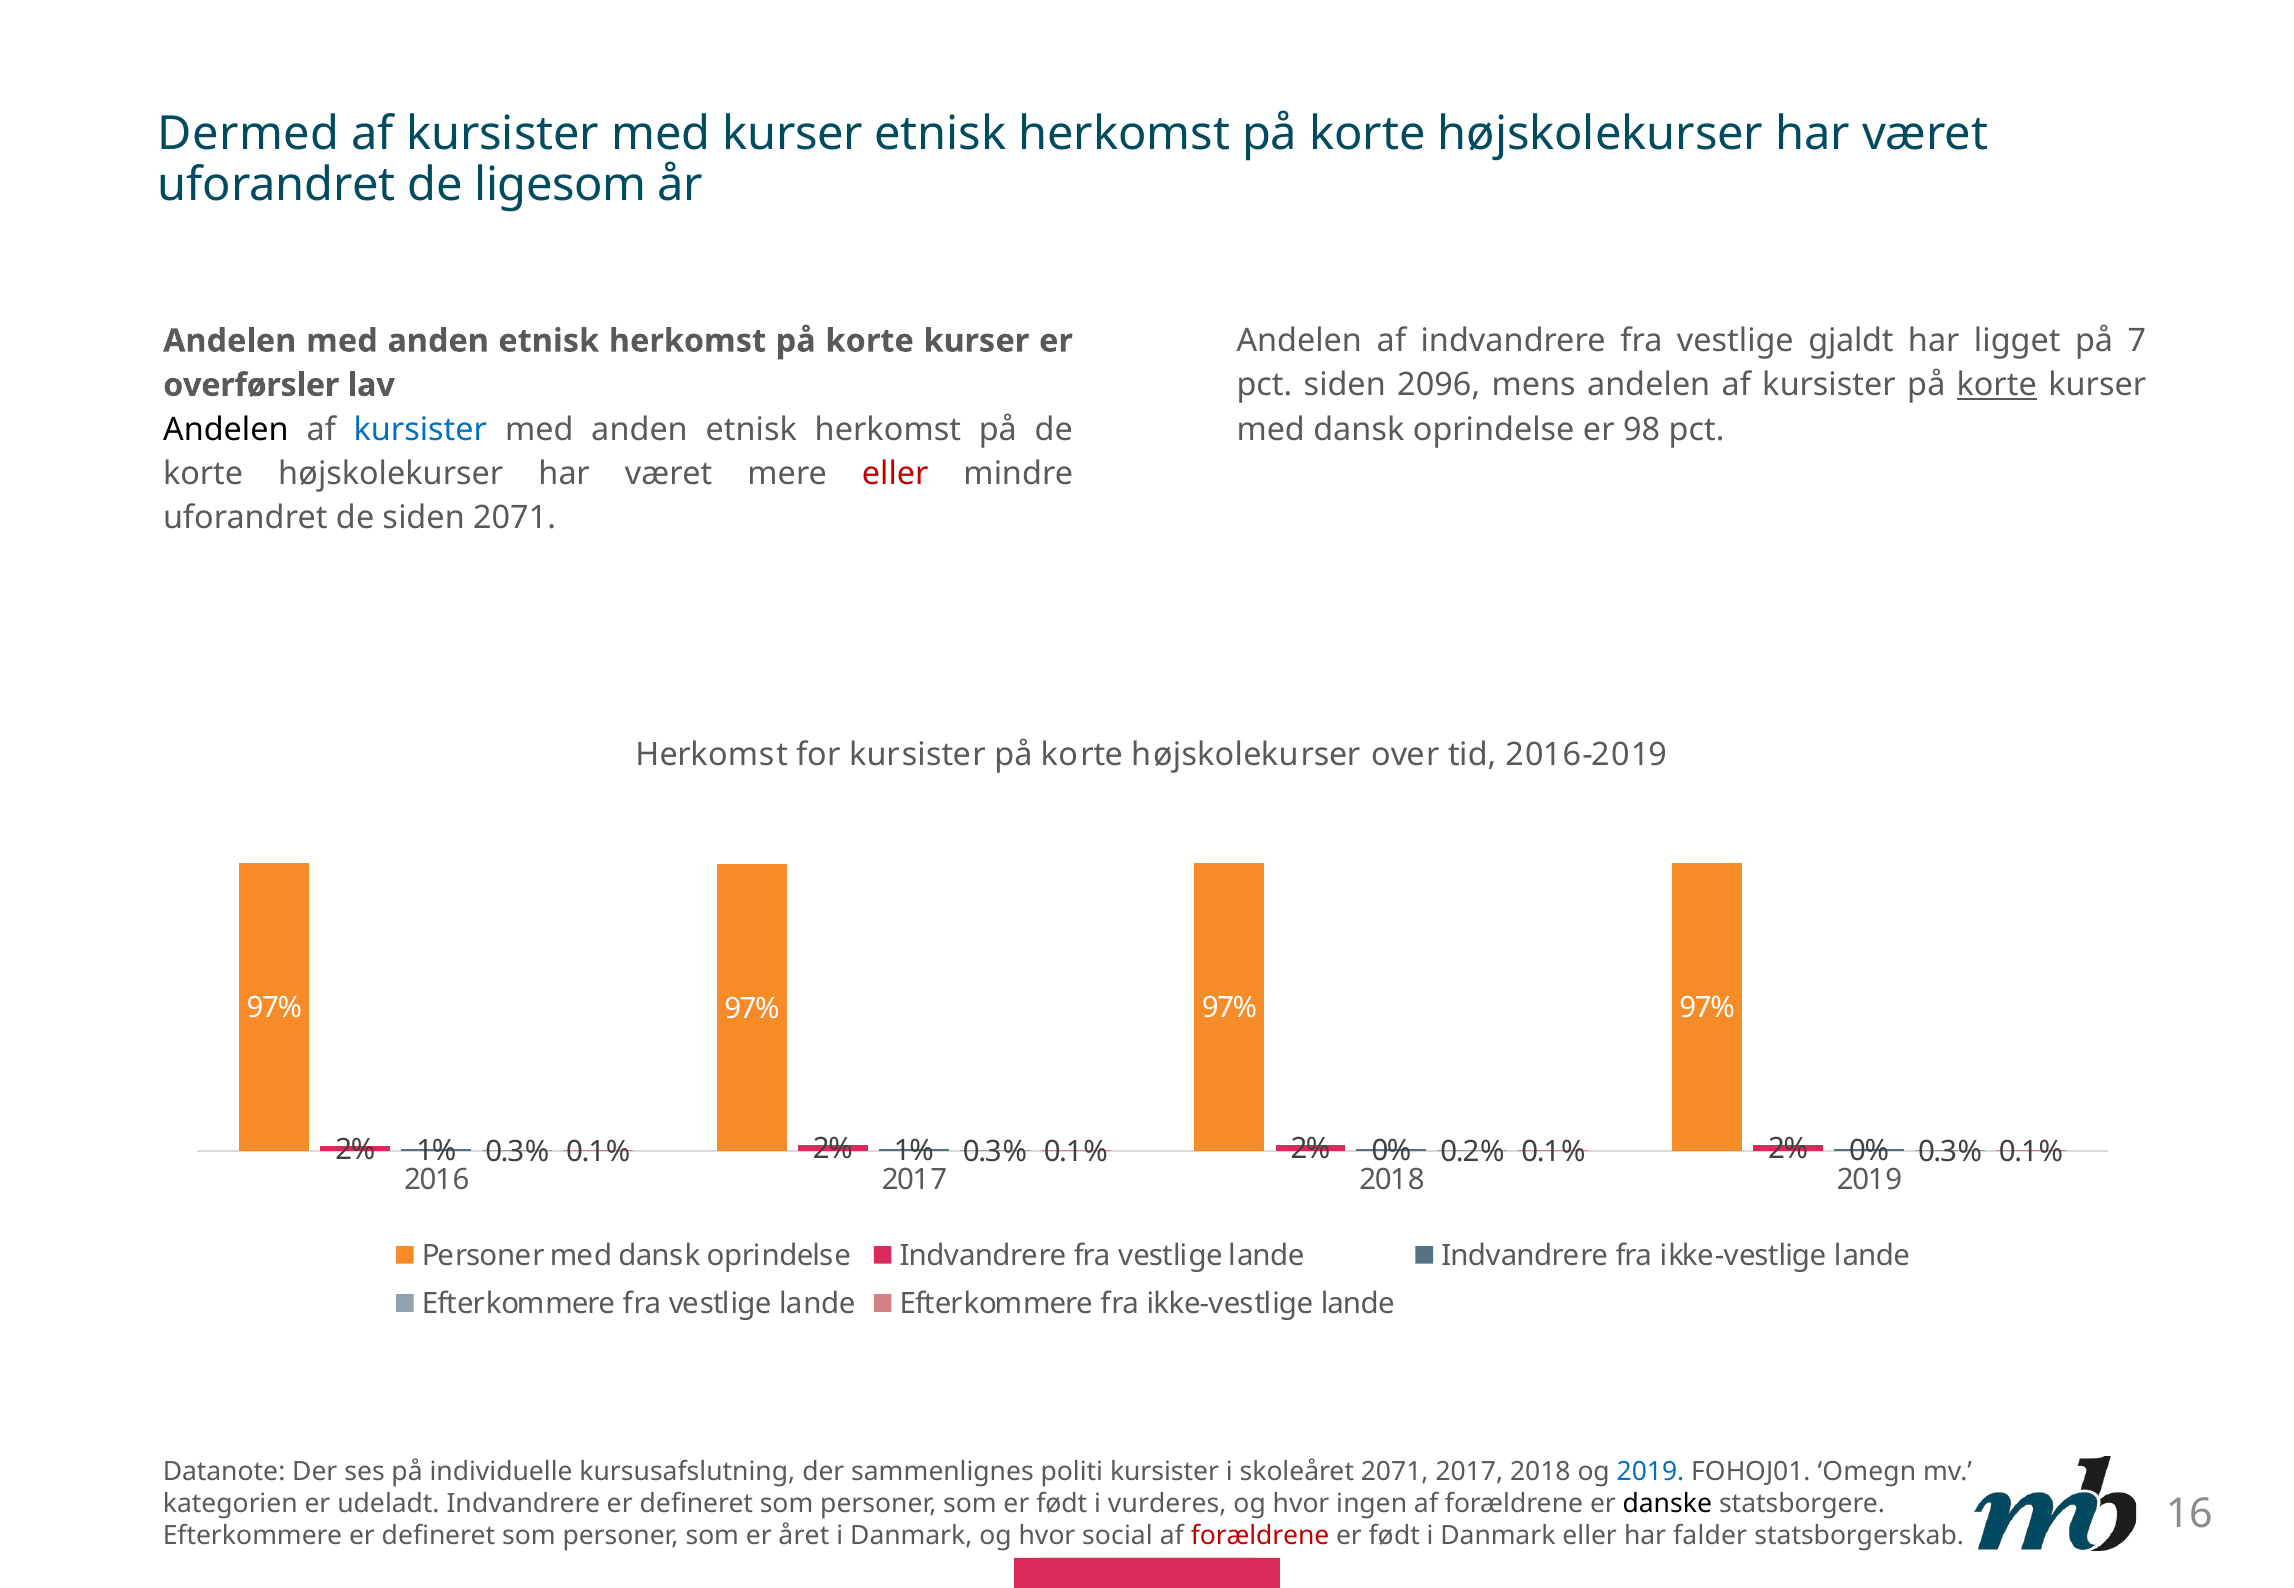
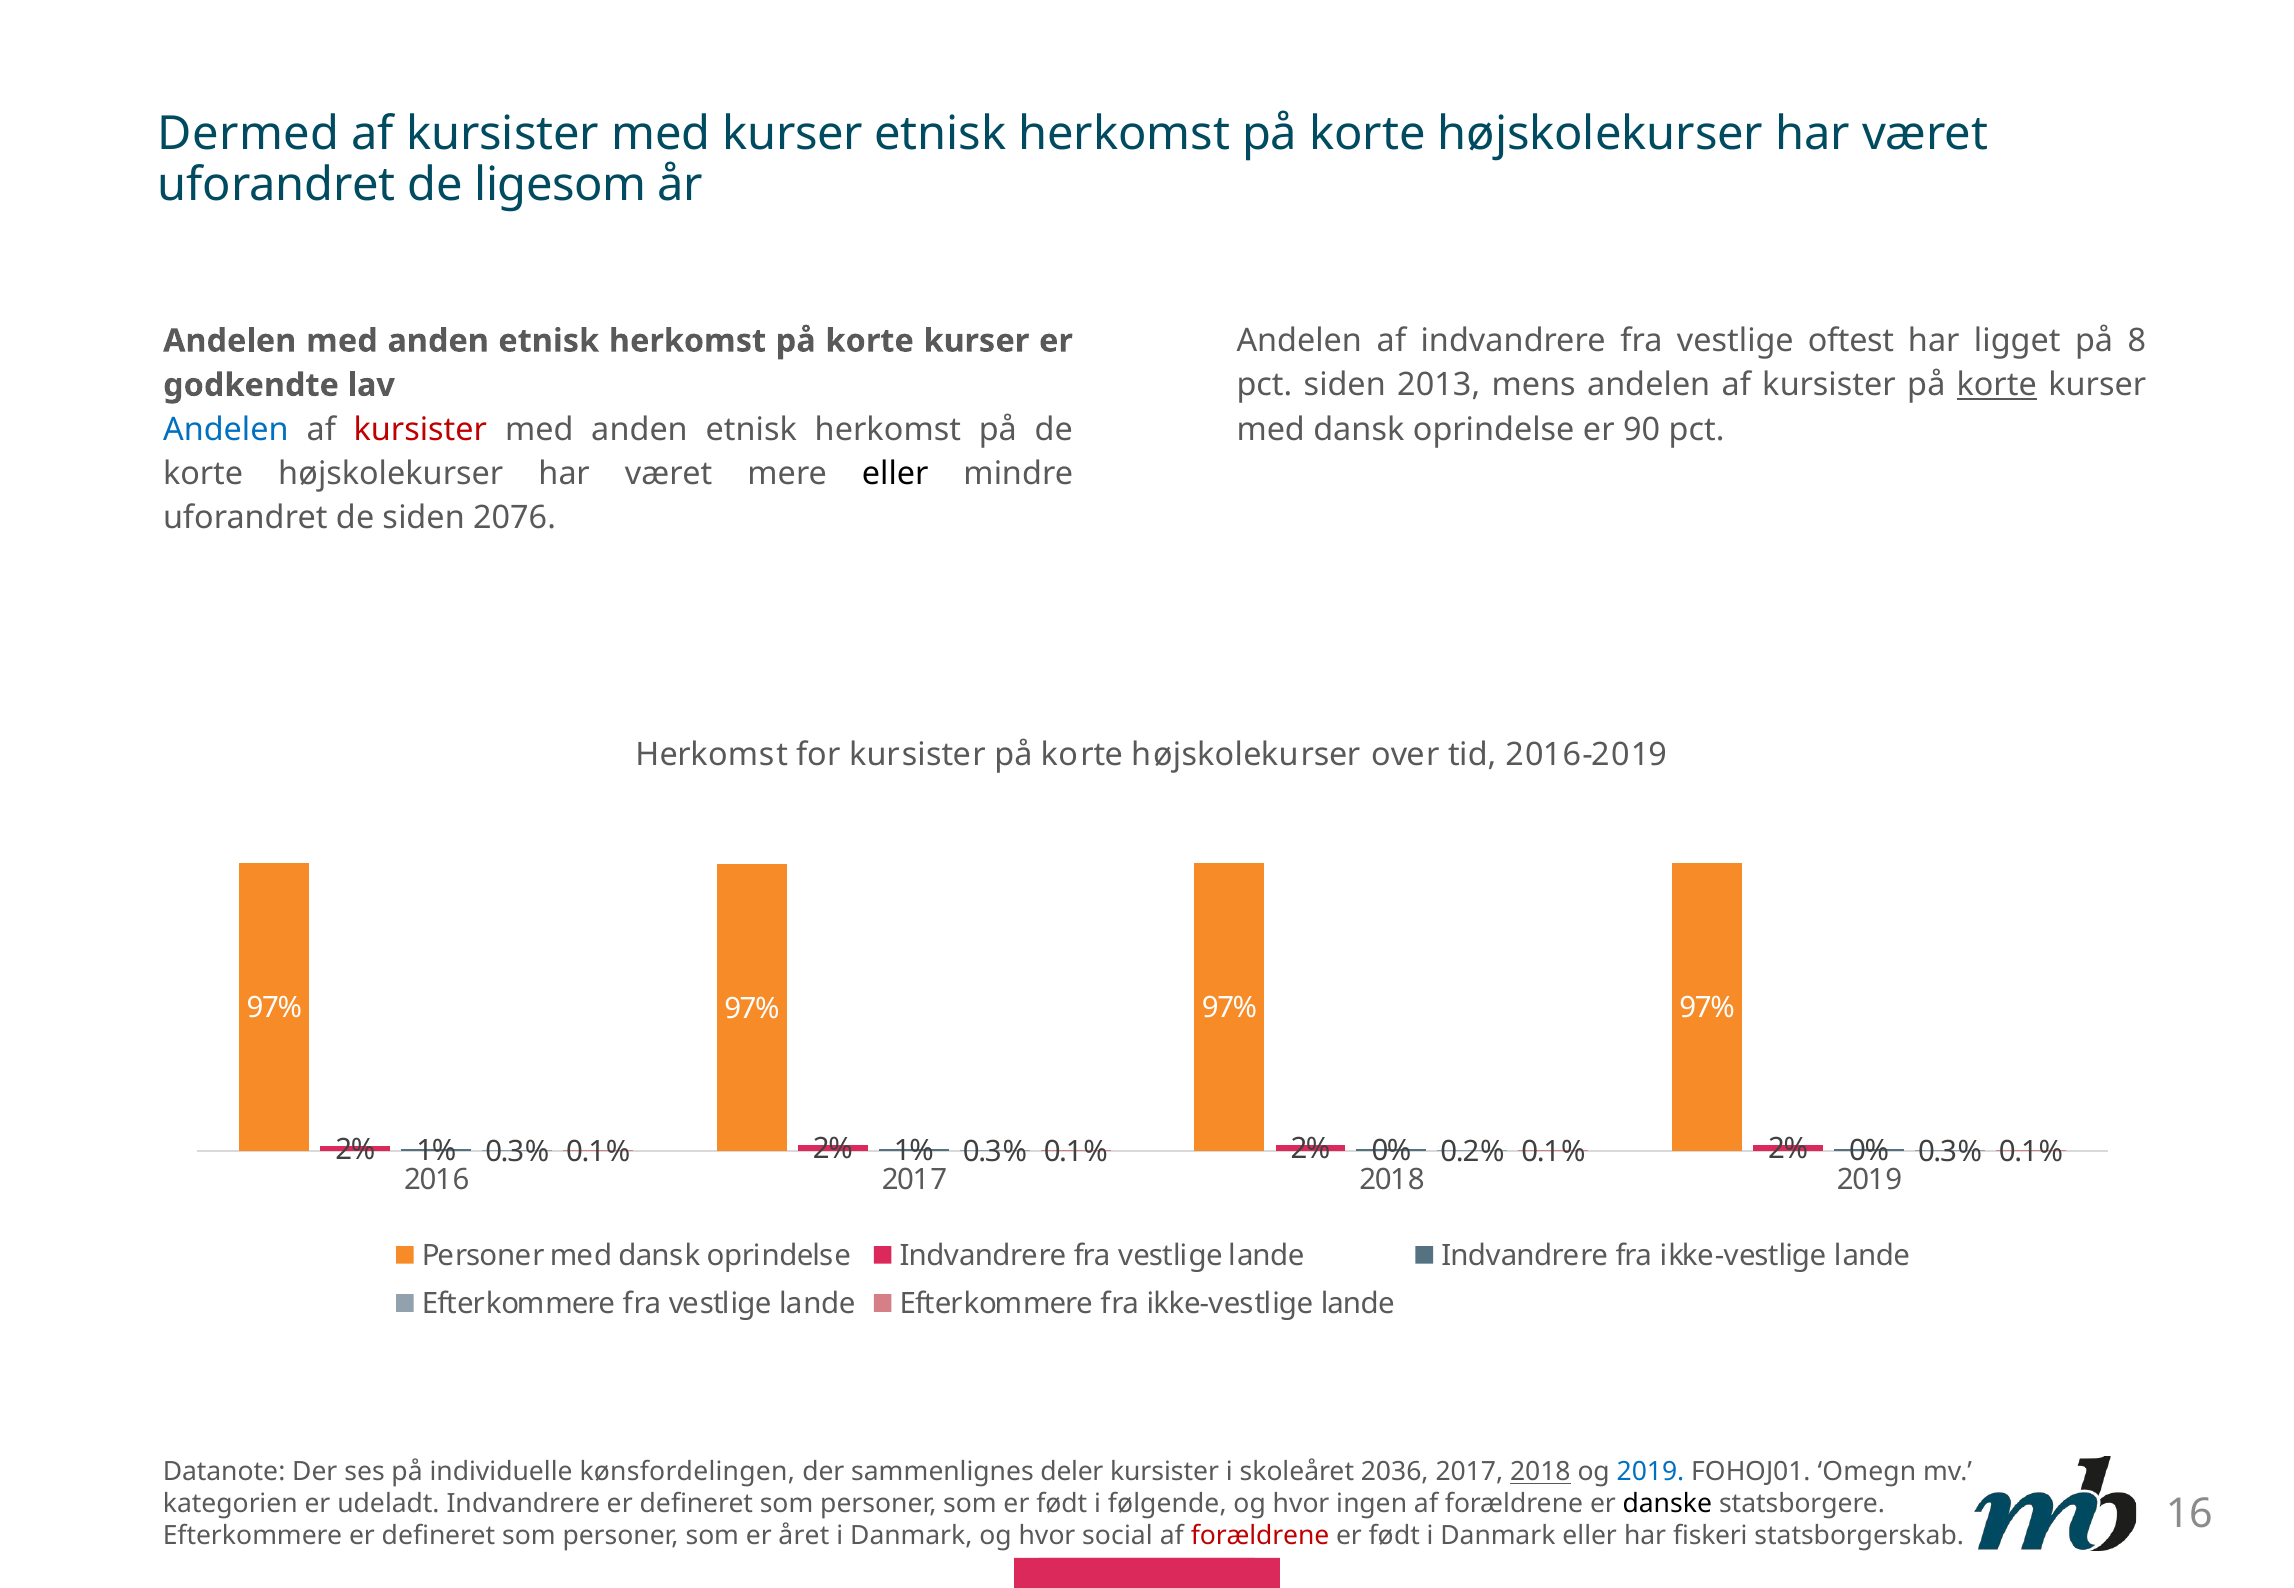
gjaldt: gjaldt -> oftest
7: 7 -> 8
2096: 2096 -> 2013
overførsler: overførsler -> godkendte
Andelen at (226, 430) colour: black -> blue
kursister at (420, 430) colour: blue -> red
98: 98 -> 90
eller at (895, 474) colour: red -> black
siden 2071: 2071 -> 2076
kursusafslutning: kursusafslutning -> kønsfordelingen
politi: politi -> deler
skoleåret 2071: 2071 -> 2036
2018 at (1540, 1472) underline: none -> present
vurderes: vurderes -> følgende
falder: falder -> fiskeri
